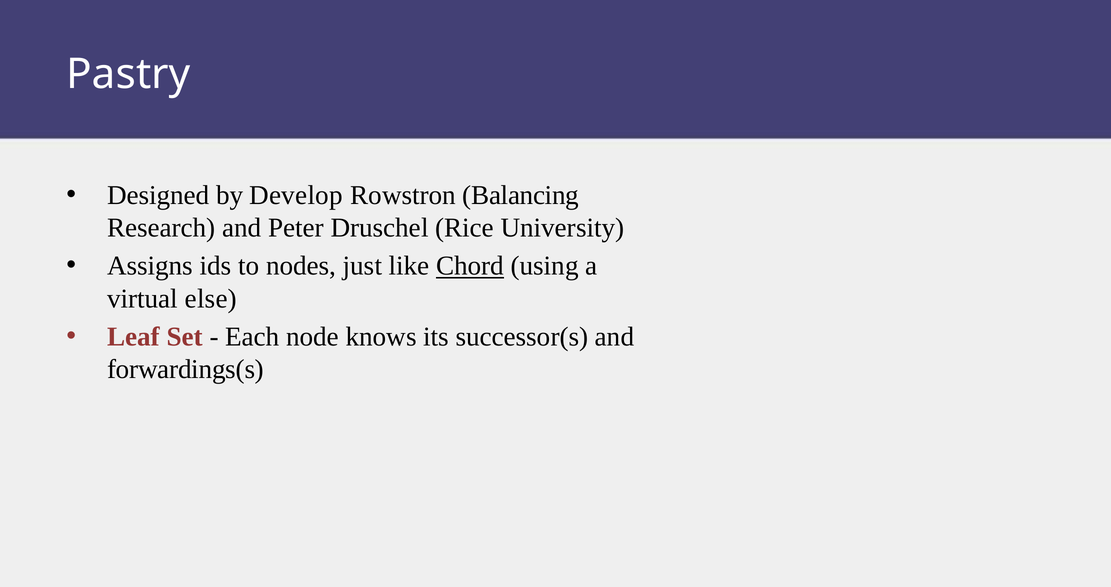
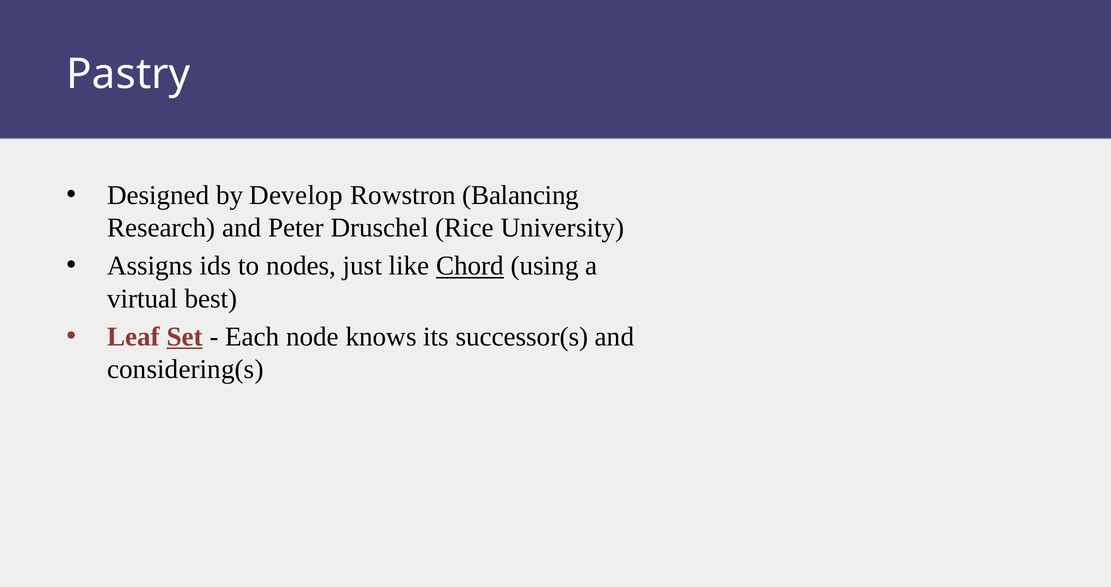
else: else -> best
Set underline: none -> present
forwardings(s: forwardings(s -> considering(s
